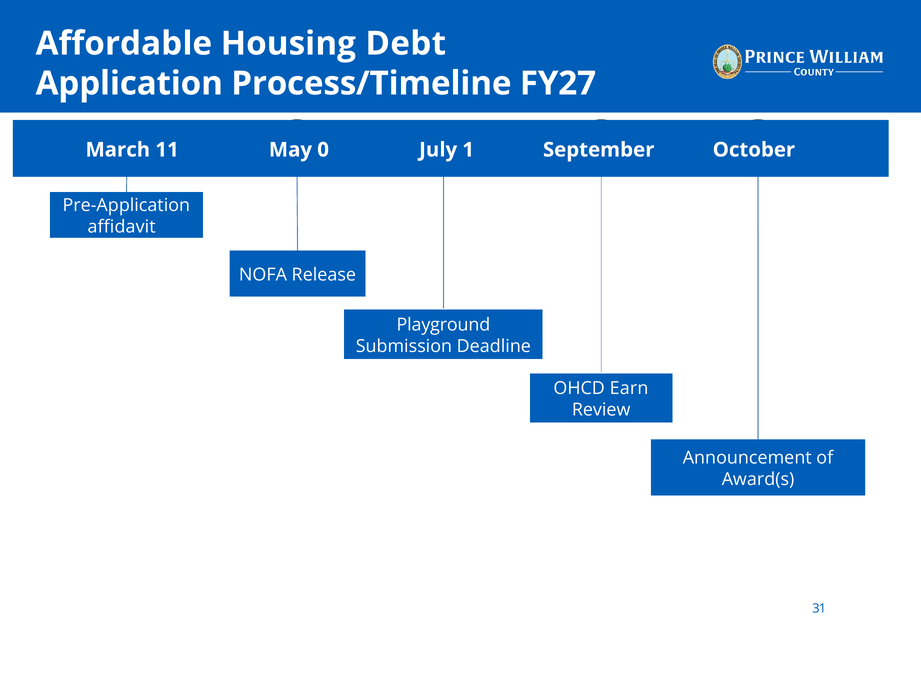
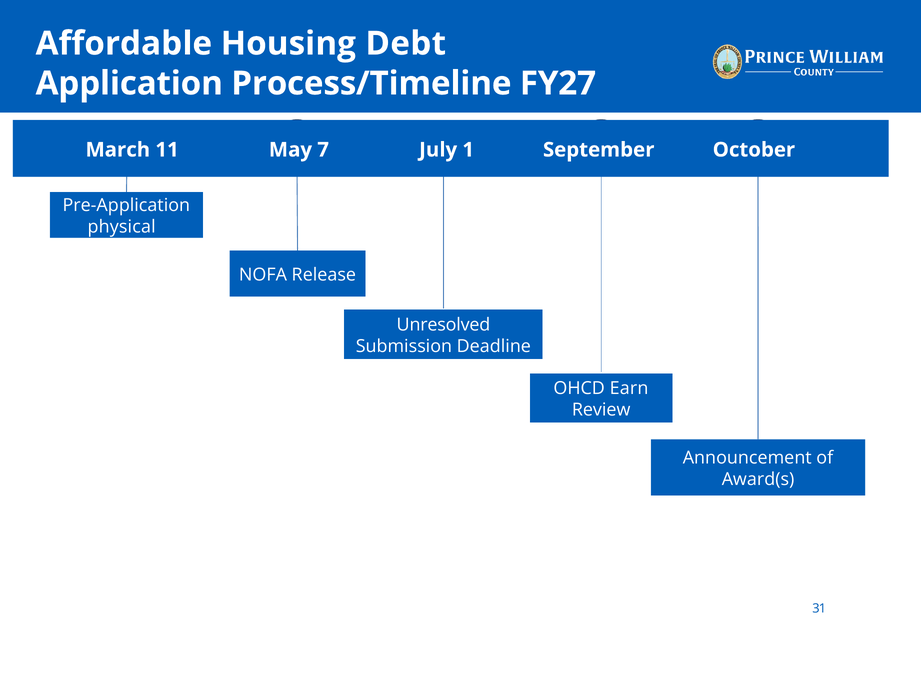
0: 0 -> 7
affidavit: affidavit -> physical
Playground: Playground -> Unresolved
